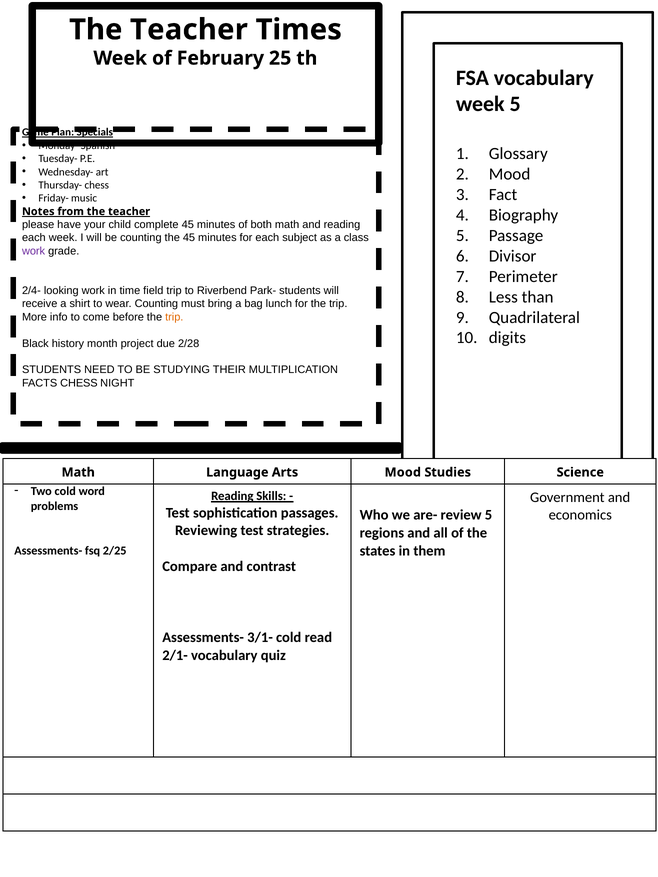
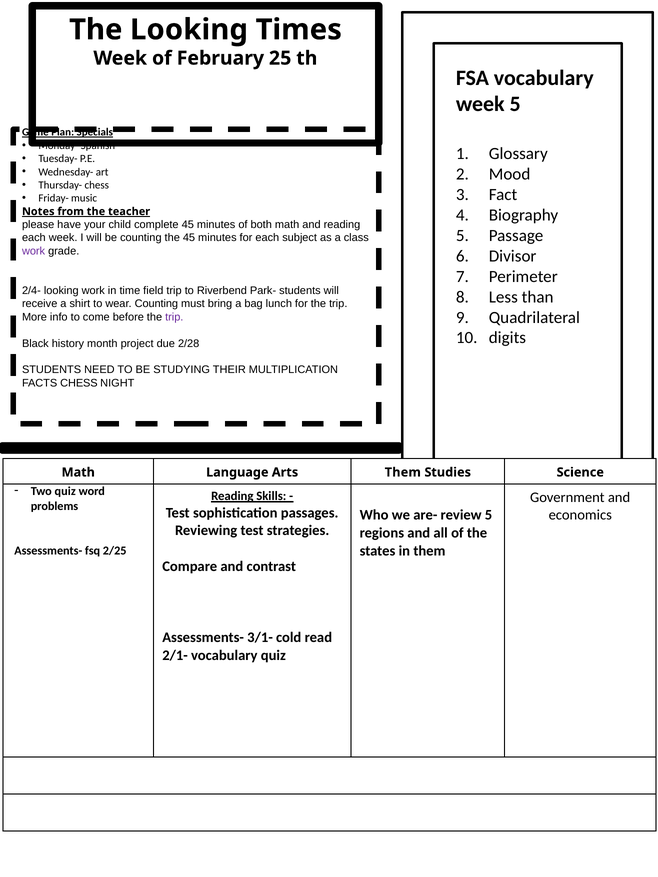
Teacher at (189, 30): Teacher -> Looking
trip at (174, 317) colour: orange -> purple
Arts Mood: Mood -> Them
Two cold: cold -> quiz
